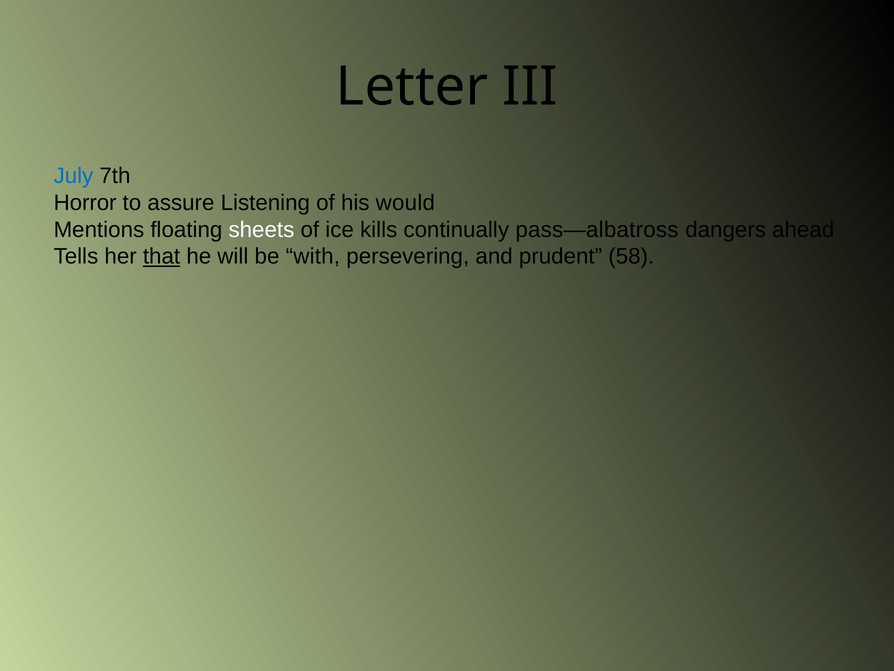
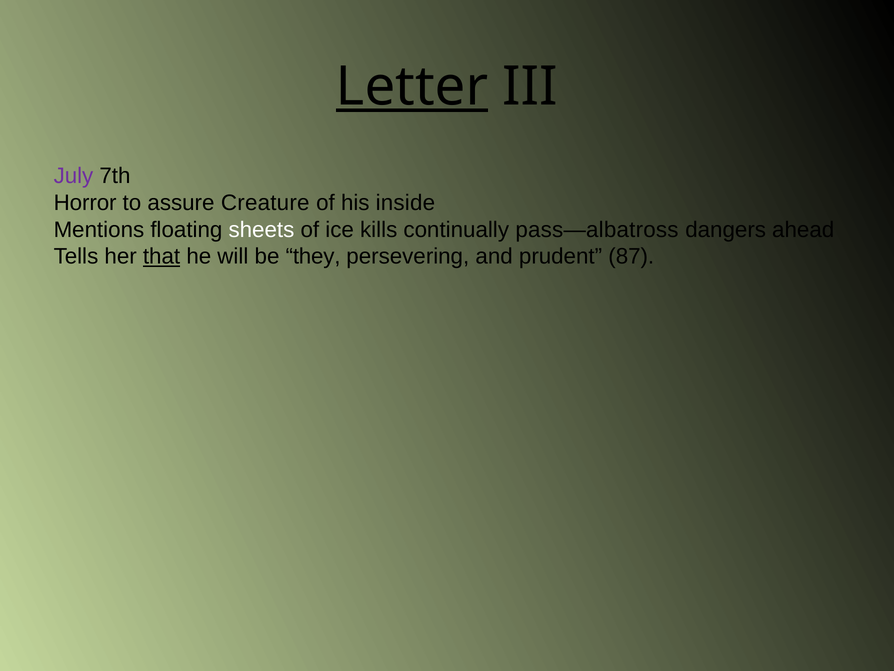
Letter underline: none -> present
July colour: blue -> purple
Listening: Listening -> Creature
would: would -> inside
with: with -> they
58: 58 -> 87
